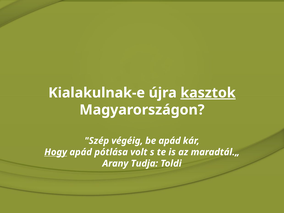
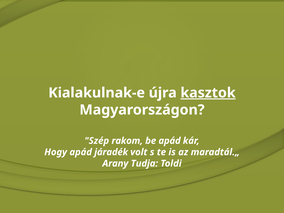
végéig: végéig -> rakom
Hogy underline: present -> none
pótlása: pótlása -> járadék
